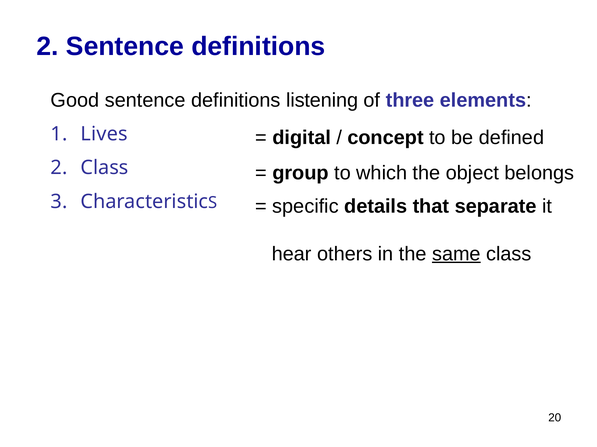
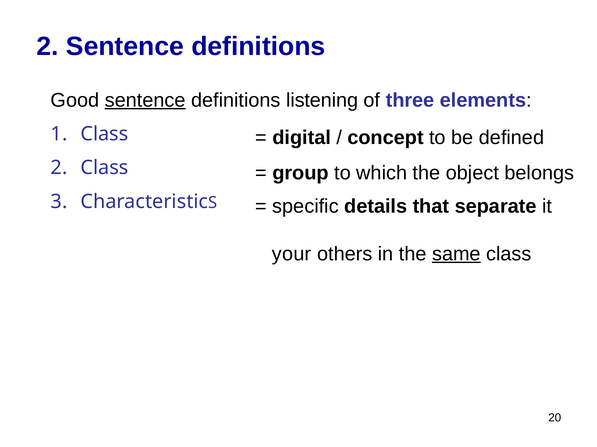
sentence at (145, 100) underline: none -> present
Lives at (104, 134): Lives -> Class
hear: hear -> your
